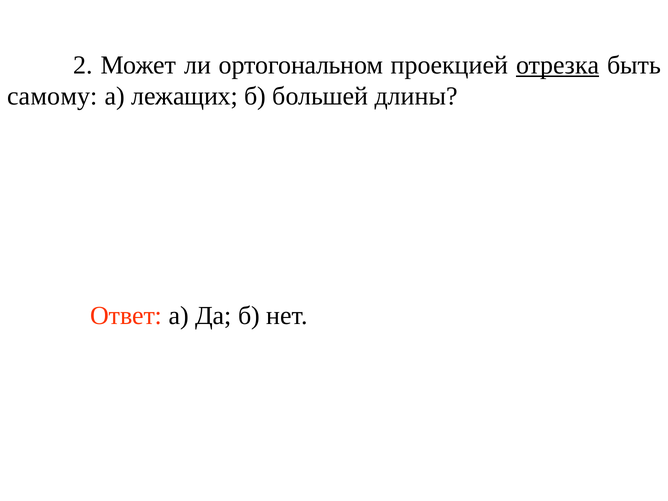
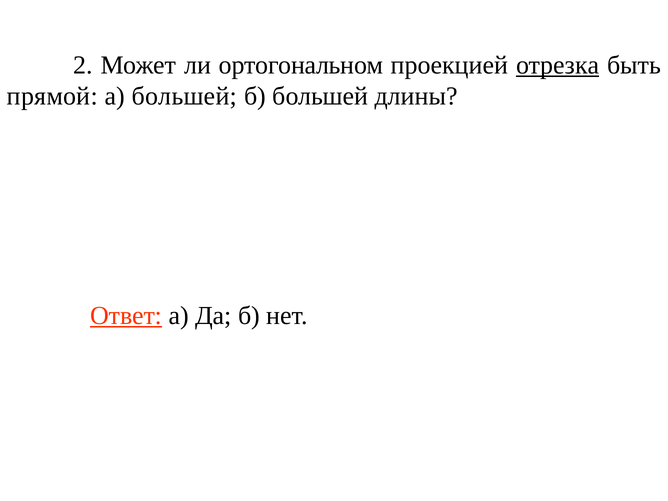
самому: самому -> прямой
а лежащих: лежащих -> большей
Ответ underline: none -> present
